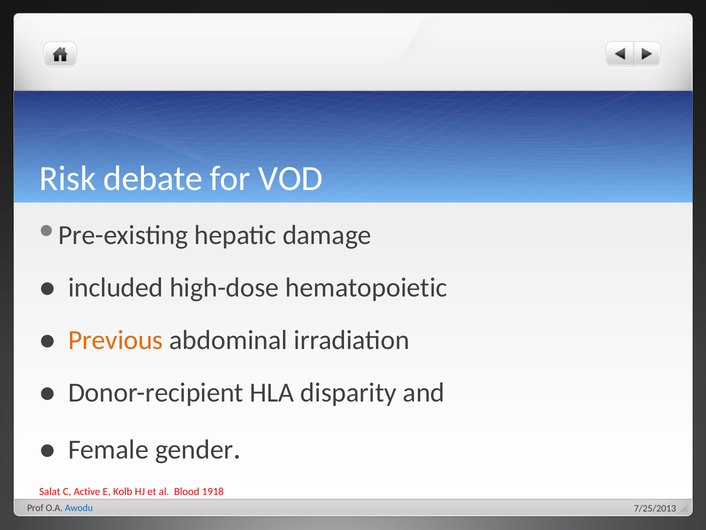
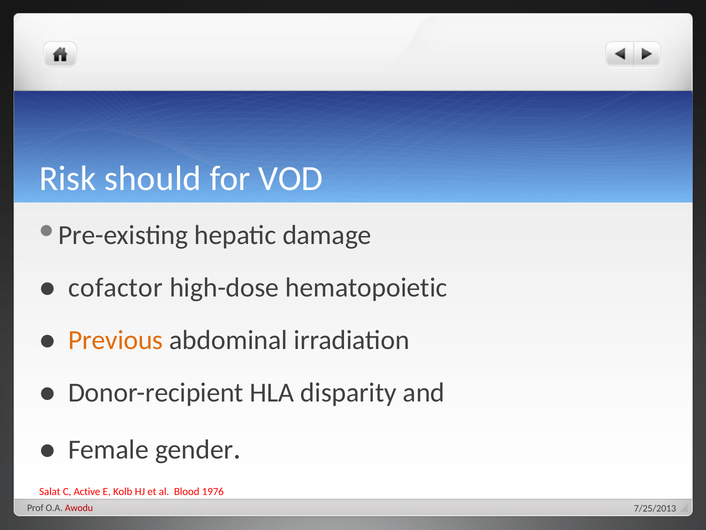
debate: debate -> should
included: included -> cofactor
1918: 1918 -> 1976
Awodu colour: blue -> red
